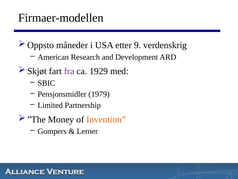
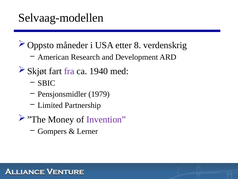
Firmaer-modellen: Firmaer-modellen -> Selvaag-modellen
9: 9 -> 8
1929: 1929 -> 1940
Invention colour: orange -> purple
